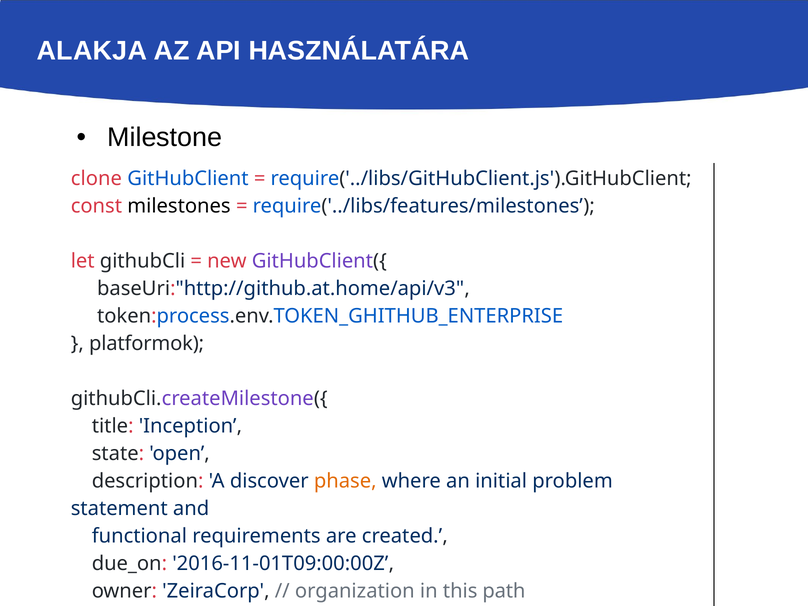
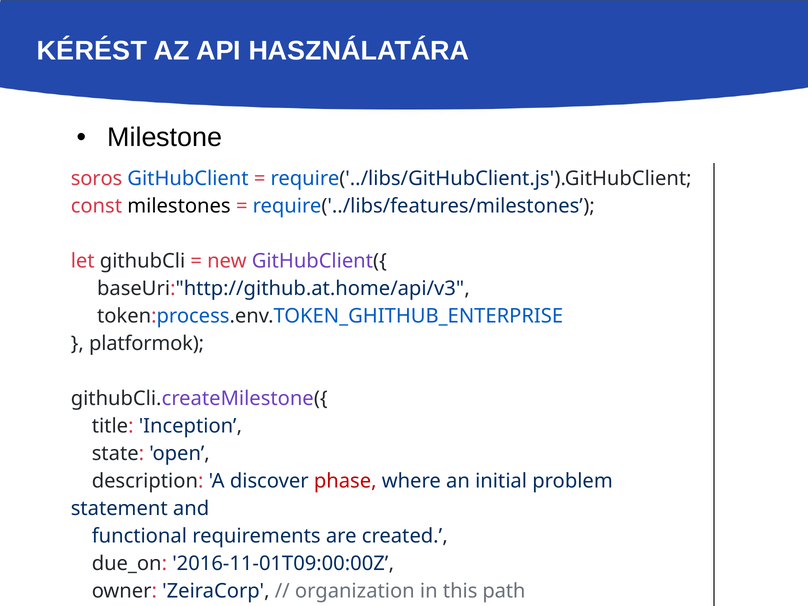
ALAKJA: ALAKJA -> KÉRÉST
clone: clone -> soros
phase colour: orange -> red
